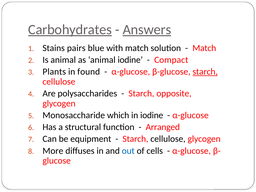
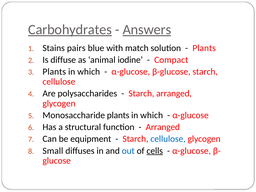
Match at (204, 48): Match -> Plants
Is animal: animal -> diffuse
found at (89, 72): found -> which
starch at (205, 72) underline: present -> none
Starch opposite: opposite -> arranged
Monosaccharide which: which -> plants
iodine at (152, 115): iodine -> which
cellulose at (168, 139) colour: black -> blue
More: More -> Small
cells underline: none -> present
